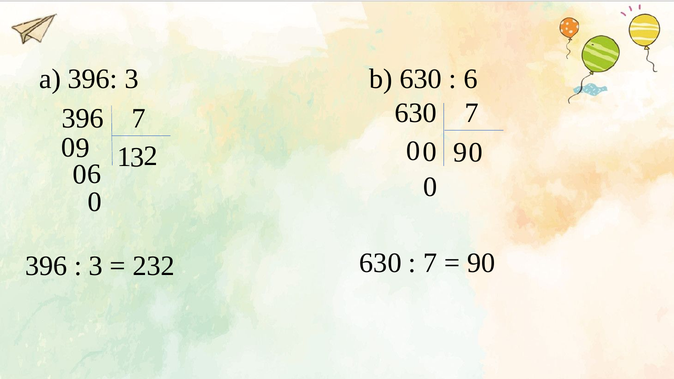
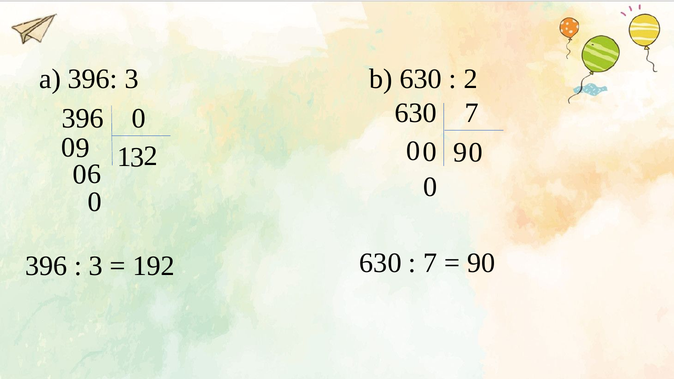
6 at (471, 79): 6 -> 2
396 7: 7 -> 0
232: 232 -> 192
